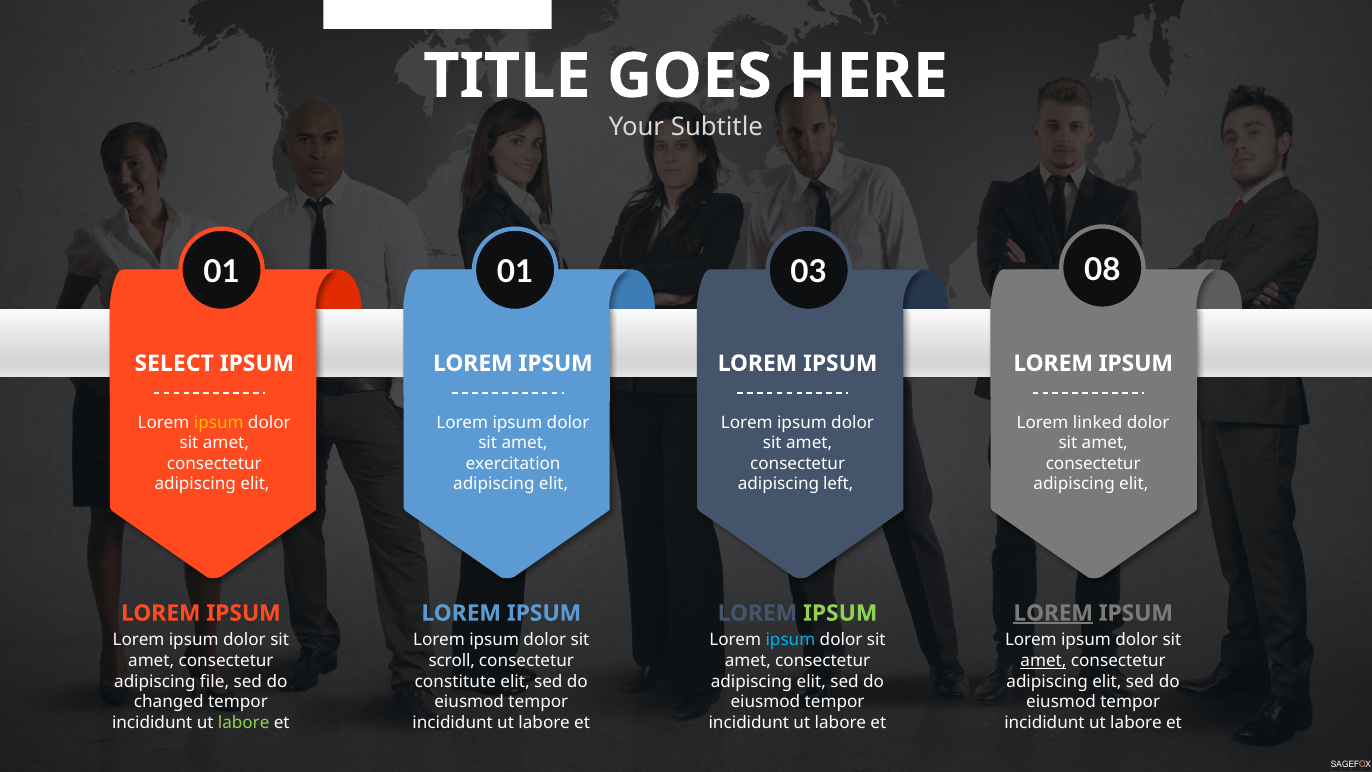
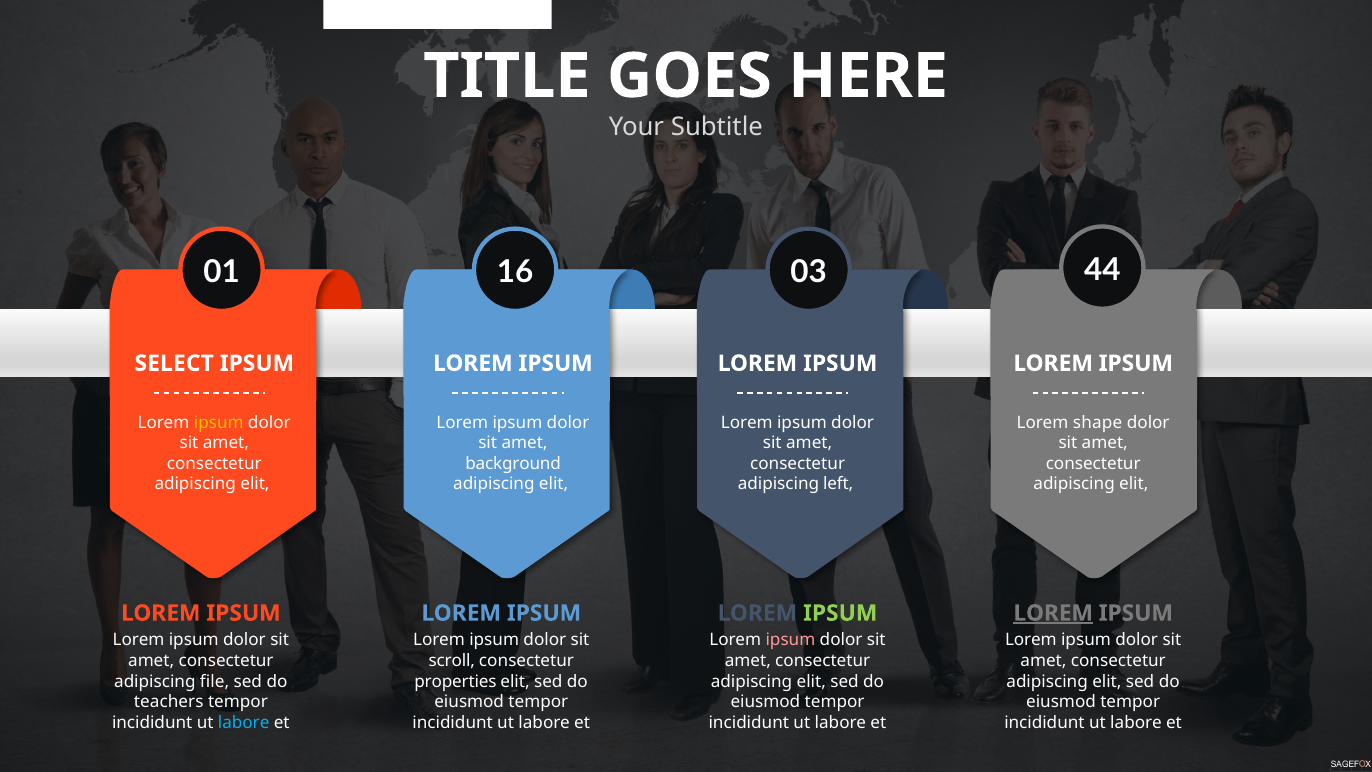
01 01: 01 -> 16
08: 08 -> 44
linked: linked -> shape
exercitation: exercitation -> background
ipsum at (790, 640) colour: light blue -> pink
amet at (1043, 661) underline: present -> none
constitute: constitute -> properties
changed: changed -> teachers
labore at (244, 722) colour: light green -> light blue
